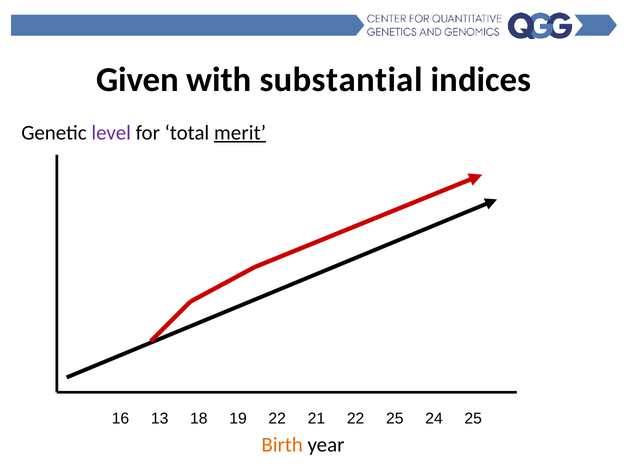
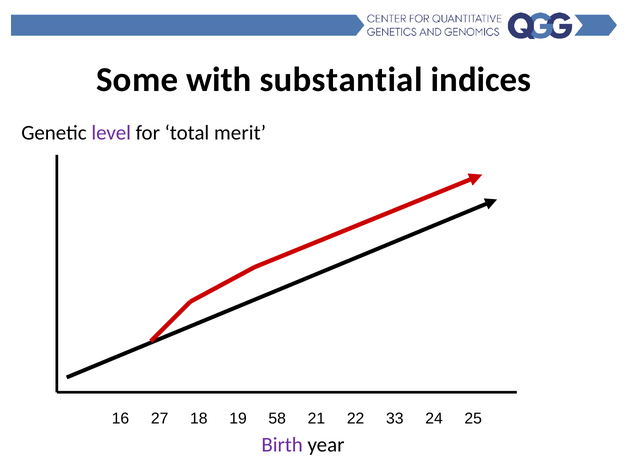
Given: Given -> Some
merit underline: present -> none
13: 13 -> 27
19 22: 22 -> 58
22 25: 25 -> 33
Birth colour: orange -> purple
